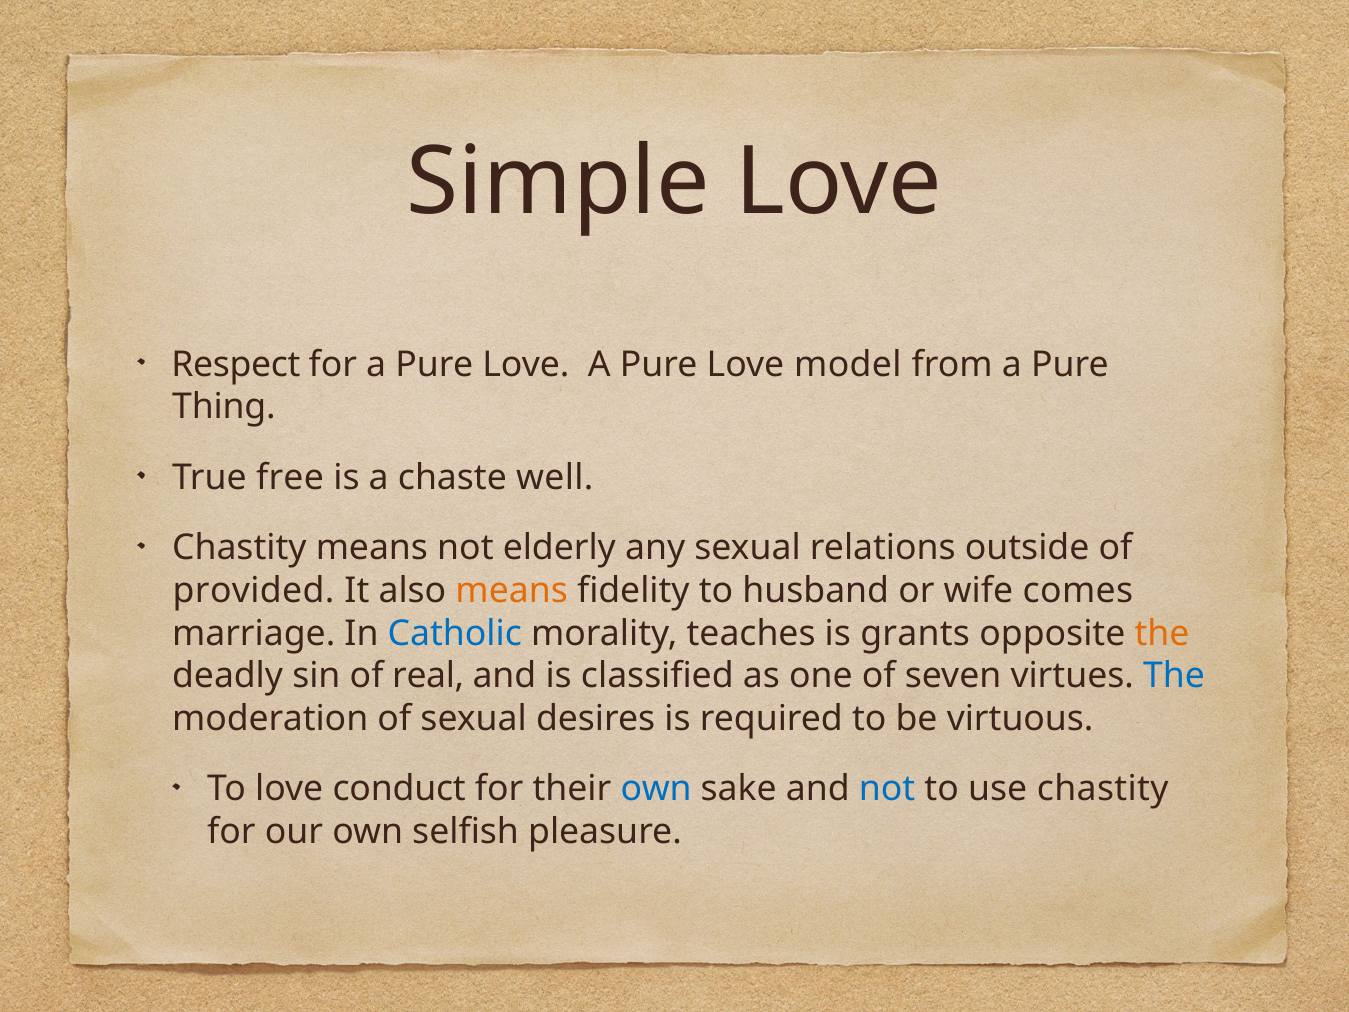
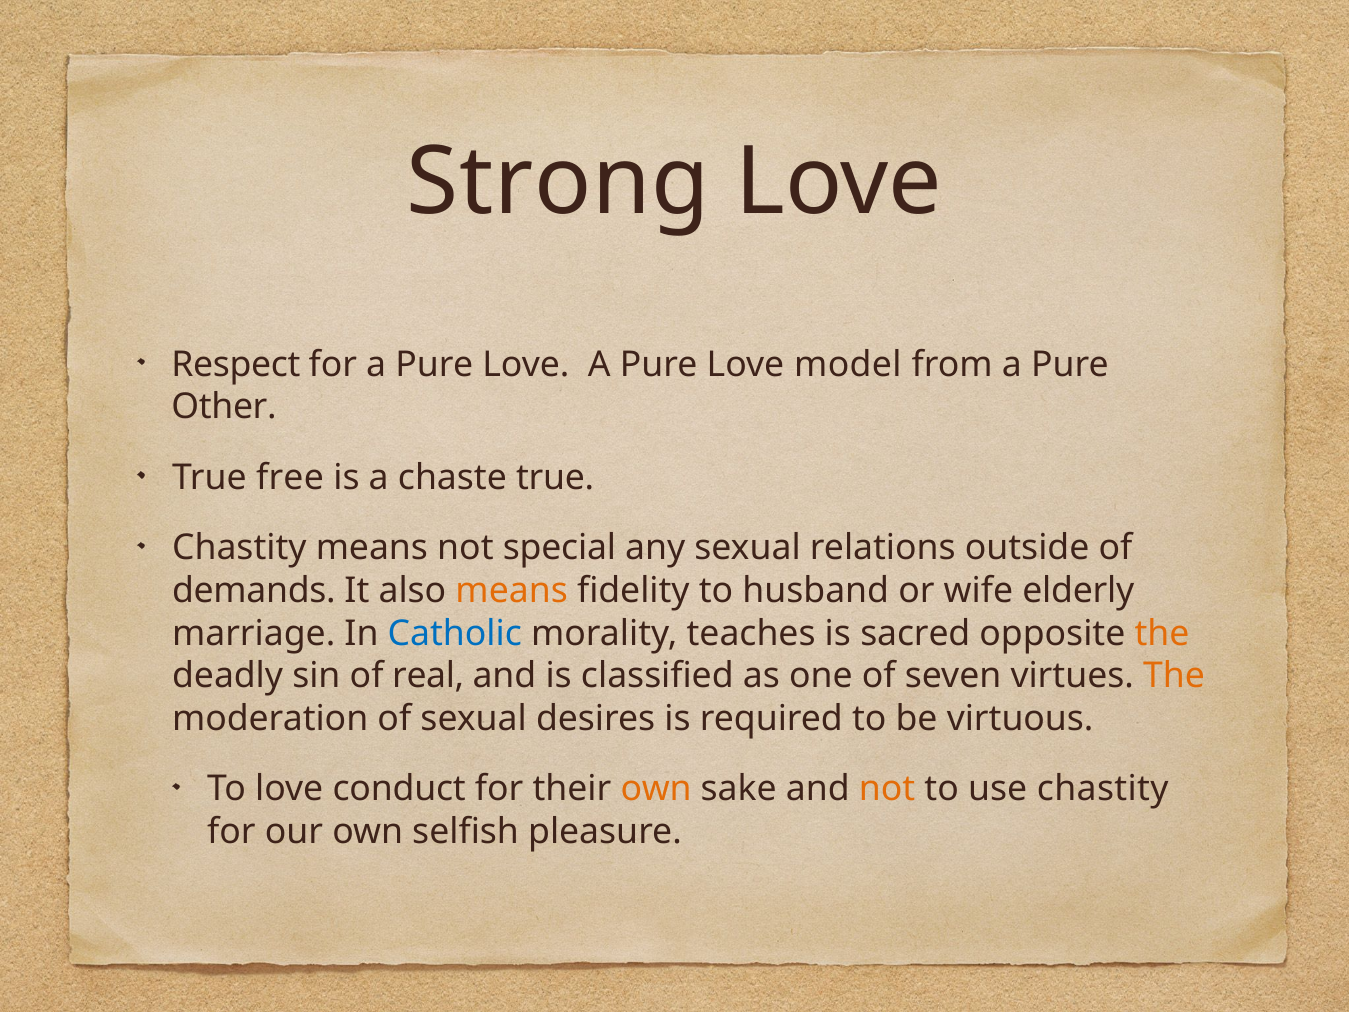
Simple: Simple -> Strong
Thing: Thing -> Other
chaste well: well -> true
elderly: elderly -> special
provided: provided -> demands
comes: comes -> elderly
grants: grants -> sacred
The at (1174, 676) colour: blue -> orange
own at (656, 789) colour: blue -> orange
not at (887, 789) colour: blue -> orange
